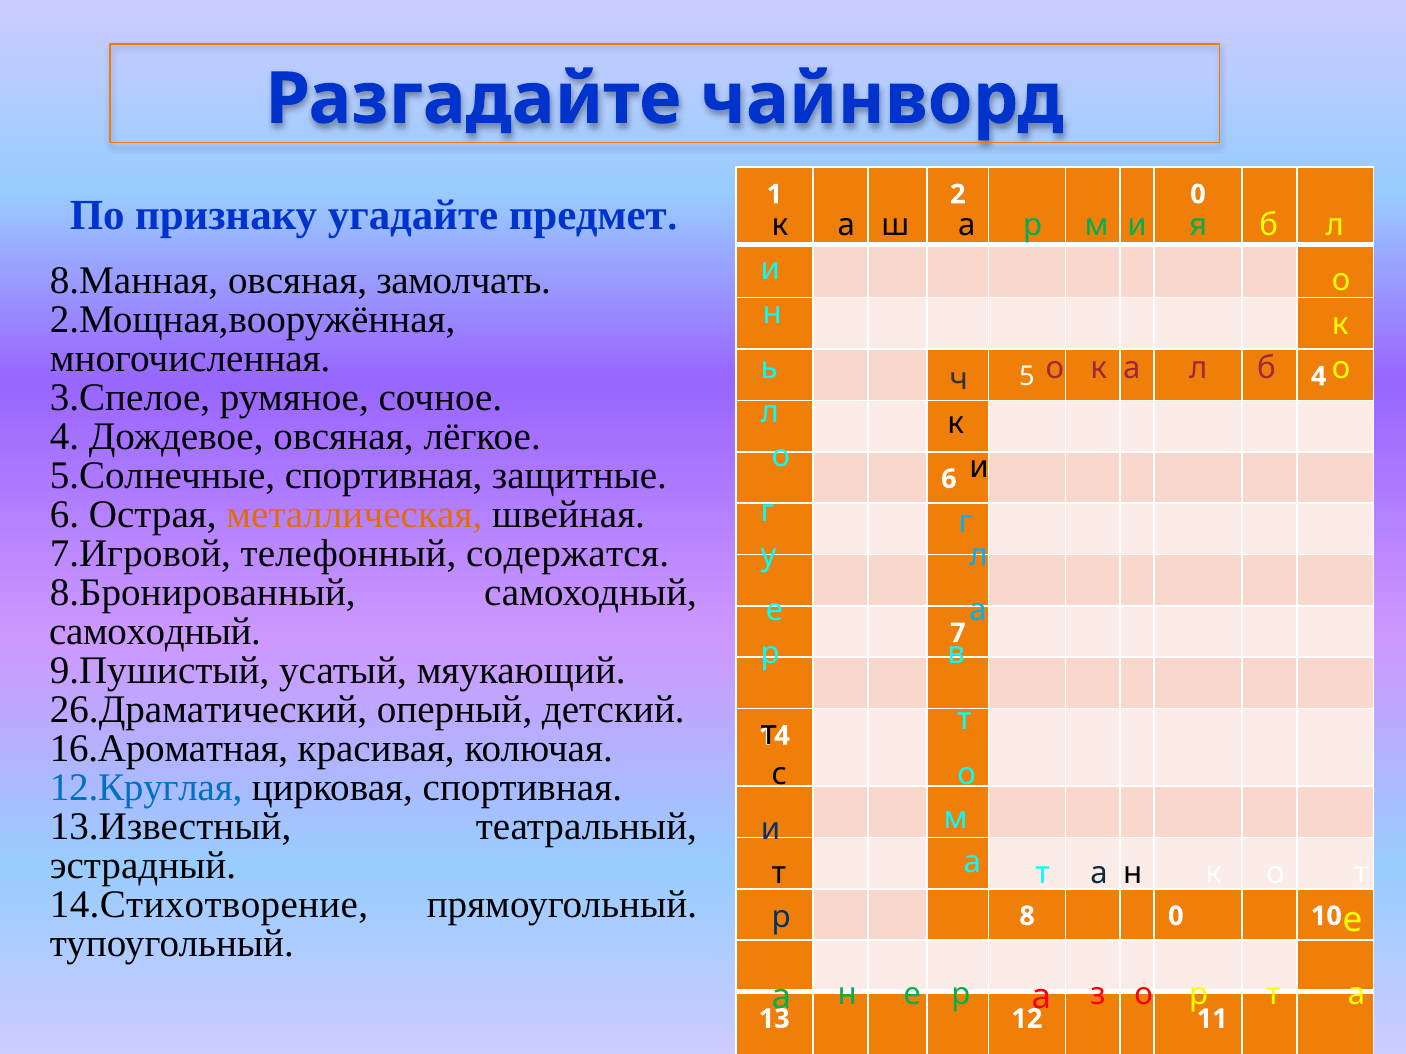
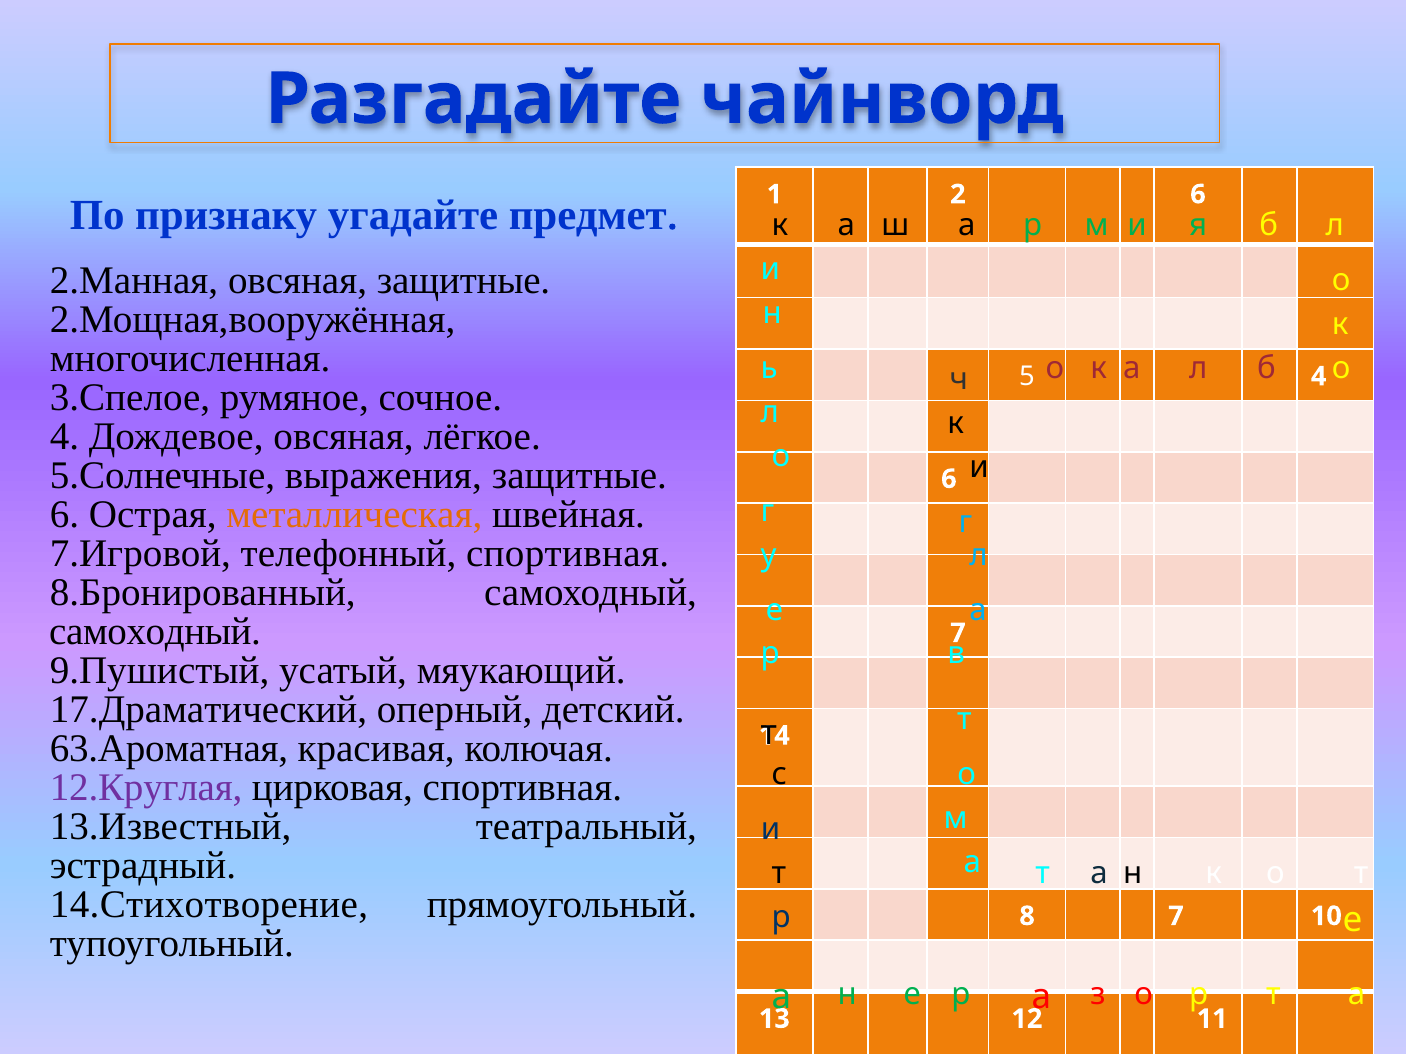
2 0: 0 -> 6
8.Манная: 8.Манная -> 2.Манная
овсяная замолчать: замолчать -> защитные
5.Солнечные спортивная: спортивная -> выражения
телефонный содержатся: содержатся -> спортивная
26.Драматический: 26.Драматический -> 17.Драматический
16.Ароматная: 16.Ароматная -> 63.Ароматная
12.Круглая colour: blue -> purple
8 0: 0 -> 7
